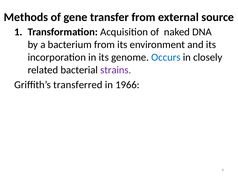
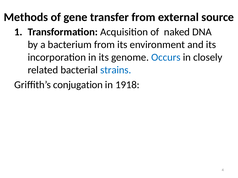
strains colour: purple -> blue
transferred: transferred -> conjugation
1966: 1966 -> 1918
